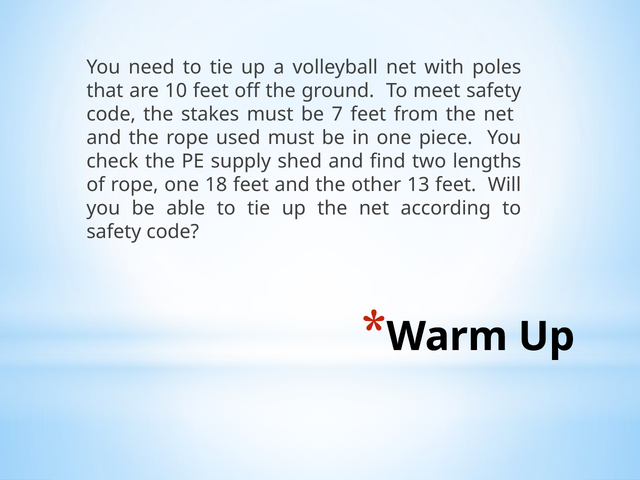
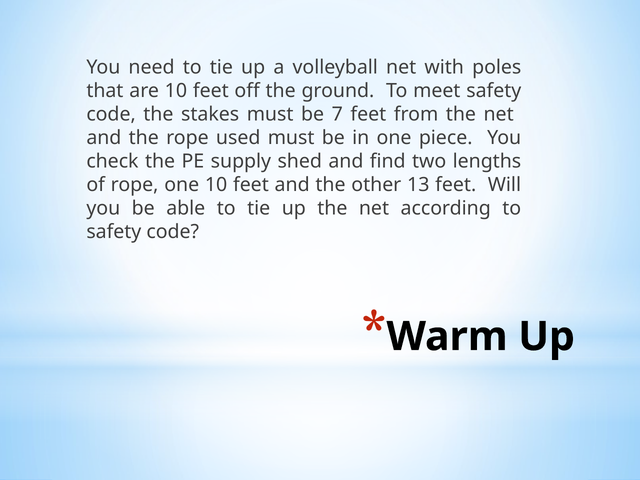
one 18: 18 -> 10
